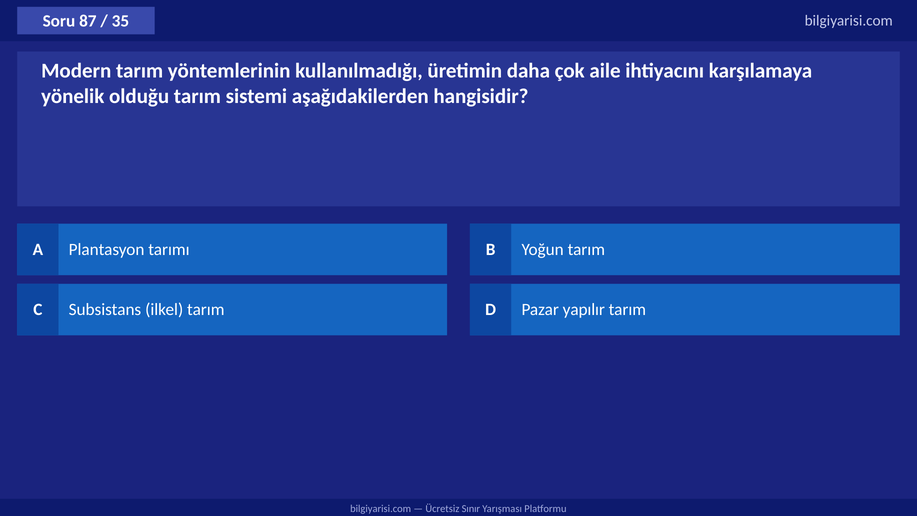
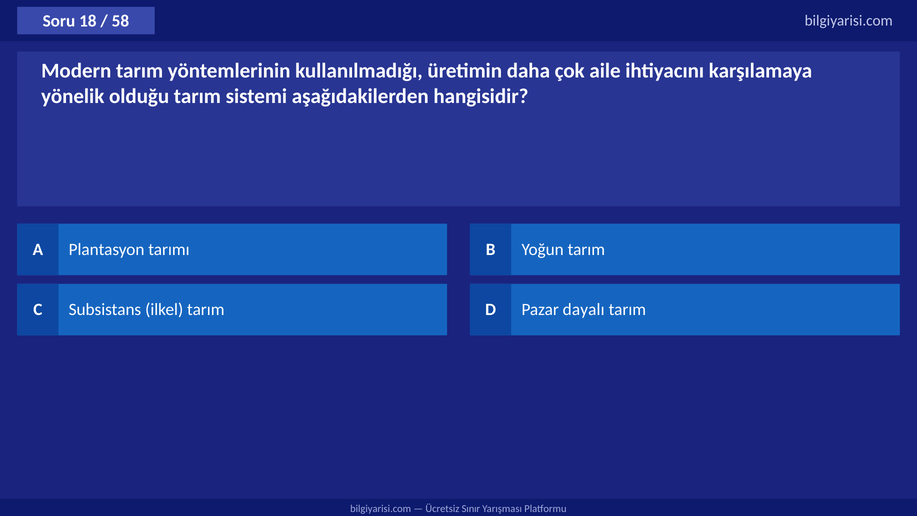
87: 87 -> 18
35: 35 -> 58
yapılır: yapılır -> dayalı
